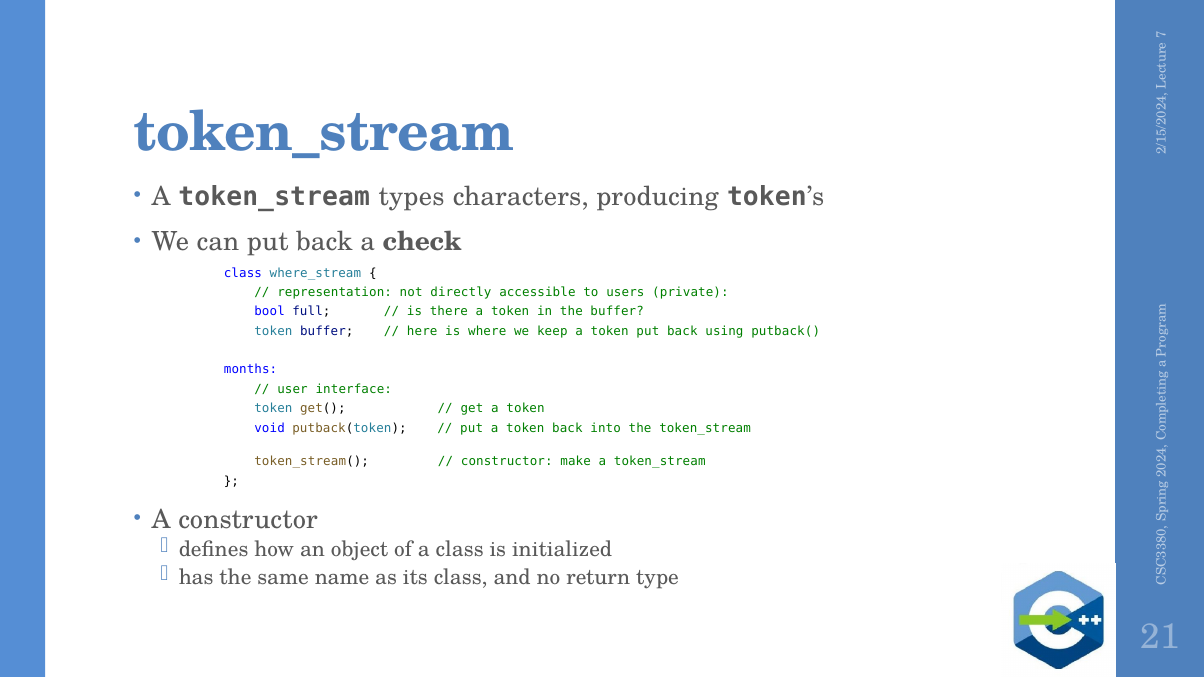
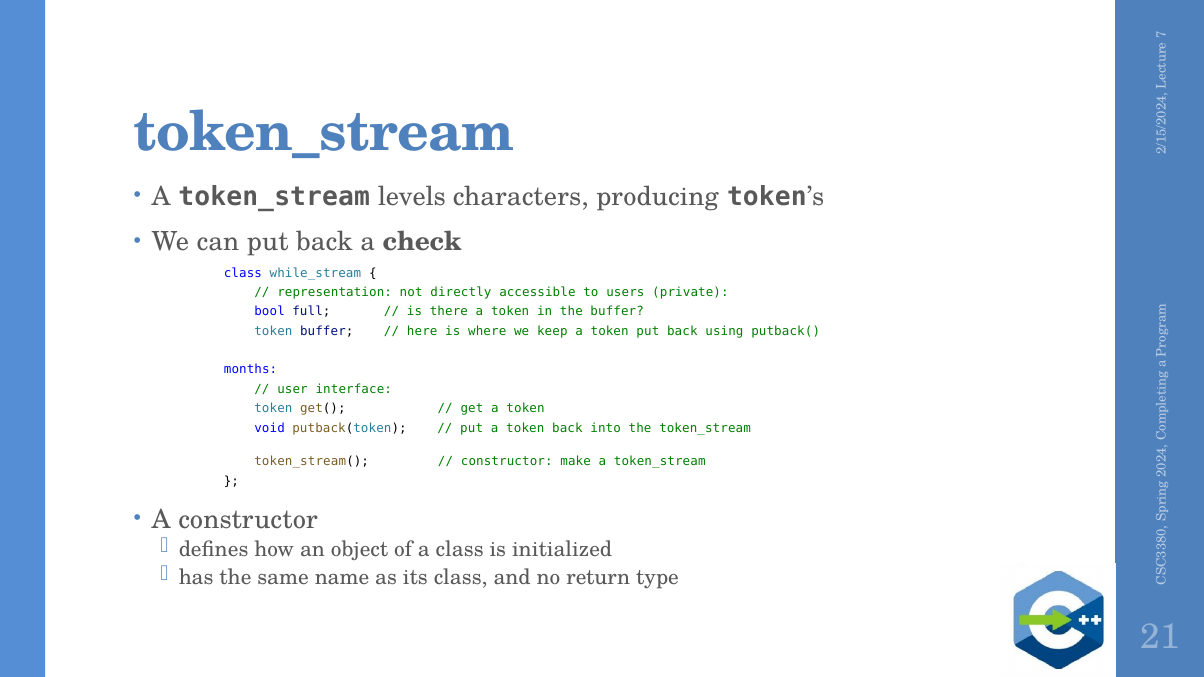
types: types -> levels
where_stream: where_stream -> while_stream
